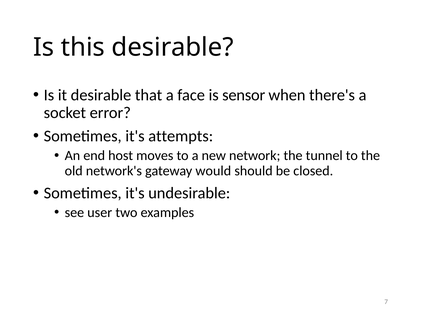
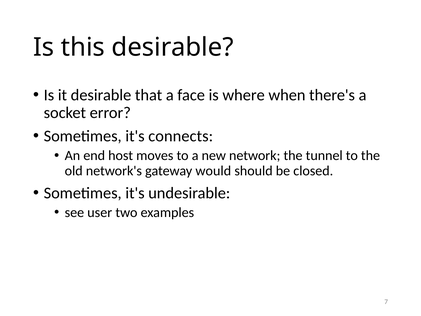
sensor: sensor -> where
attempts: attempts -> connects
